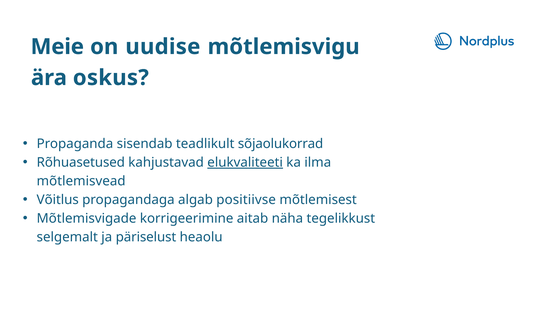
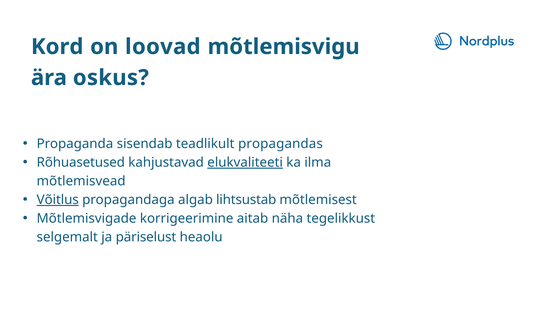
Meie: Meie -> Kord
uudise: uudise -> loovad
sõjaolukorrad: sõjaolukorrad -> propagandas
Võitlus underline: none -> present
positiivse: positiivse -> lihtsustab
